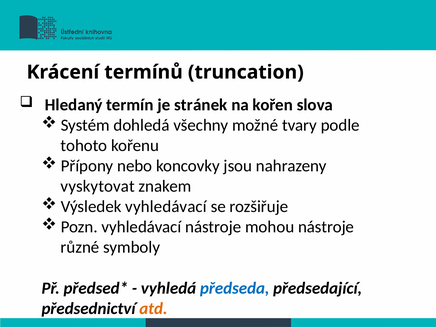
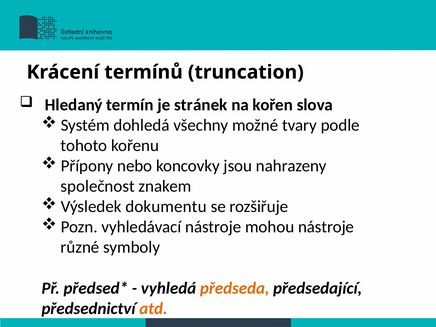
vyskytovat: vyskytovat -> společnost
Výsledek vyhledávací: vyhledávací -> dokumentu
předseda colour: blue -> orange
